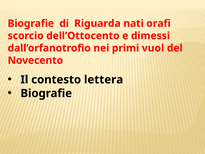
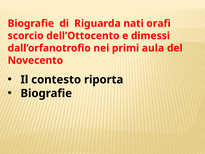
vuol: vuol -> aula
lettera: lettera -> riporta
